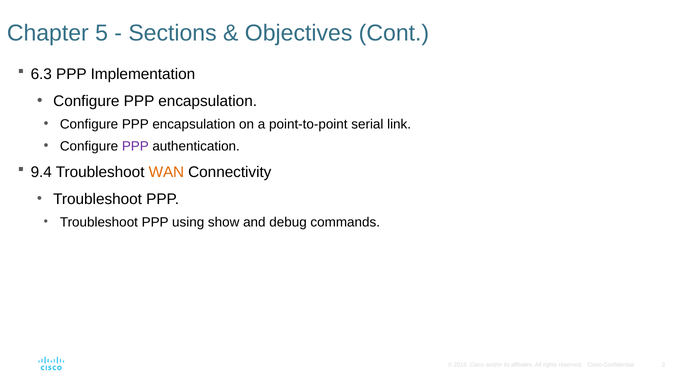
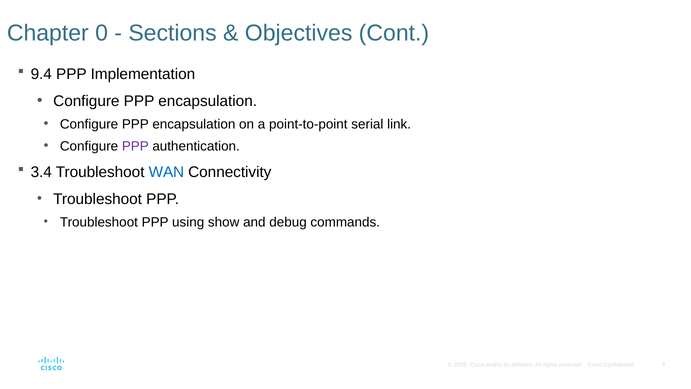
5: 5 -> 0
6.3: 6.3 -> 9.4
9.4: 9.4 -> 3.4
WAN colour: orange -> blue
